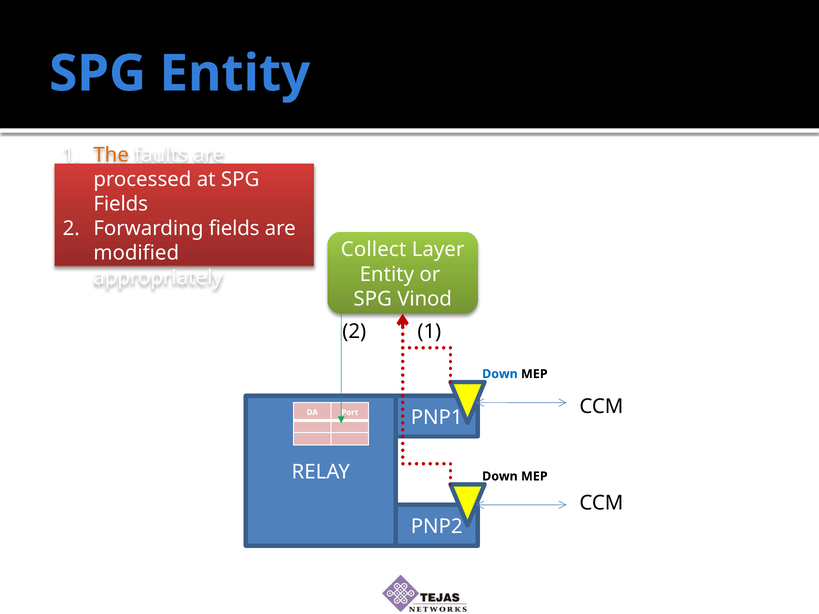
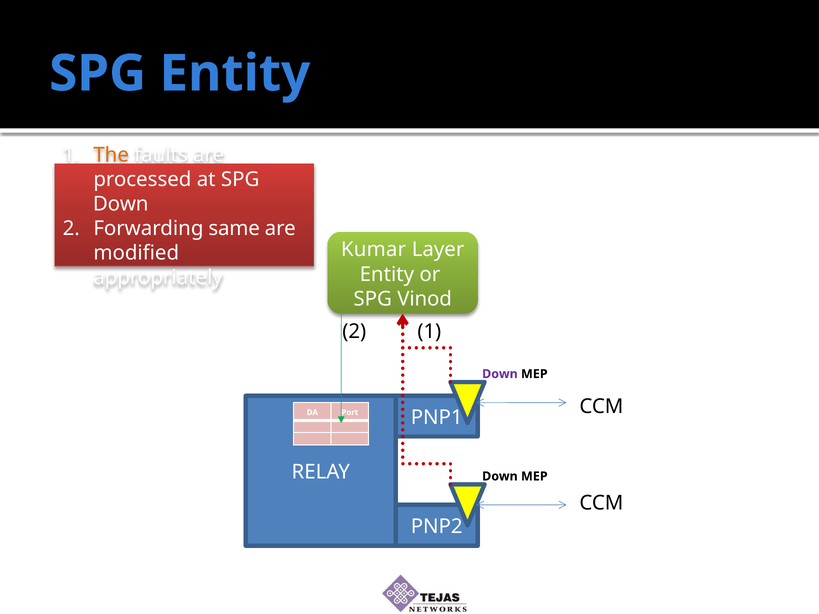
Fields at (121, 204): Fields -> Down
Forwarding fields: fields -> same
Collect: Collect -> Kumar
Down at (500, 374) colour: blue -> purple
